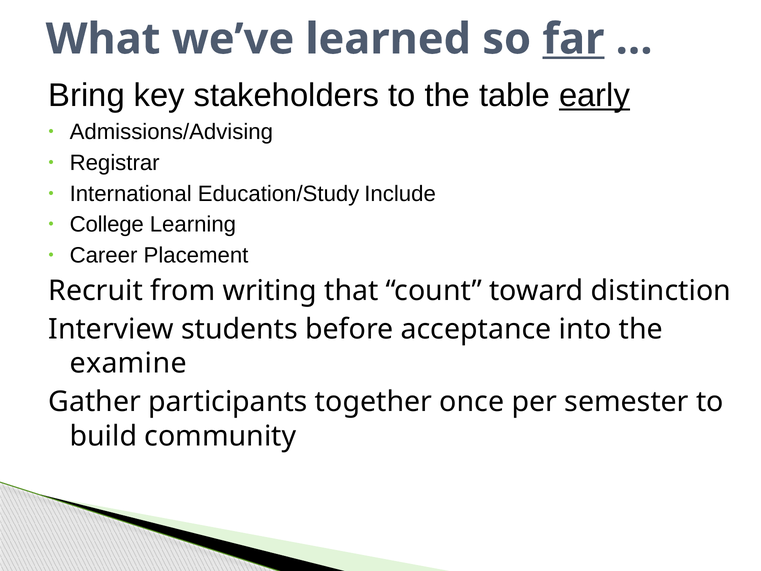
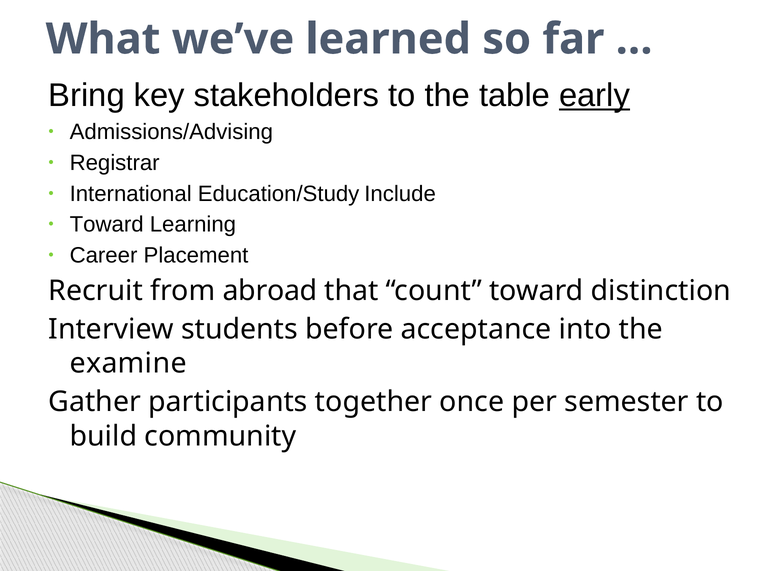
far underline: present -> none
College at (107, 225): College -> Toward
writing: writing -> abroad
